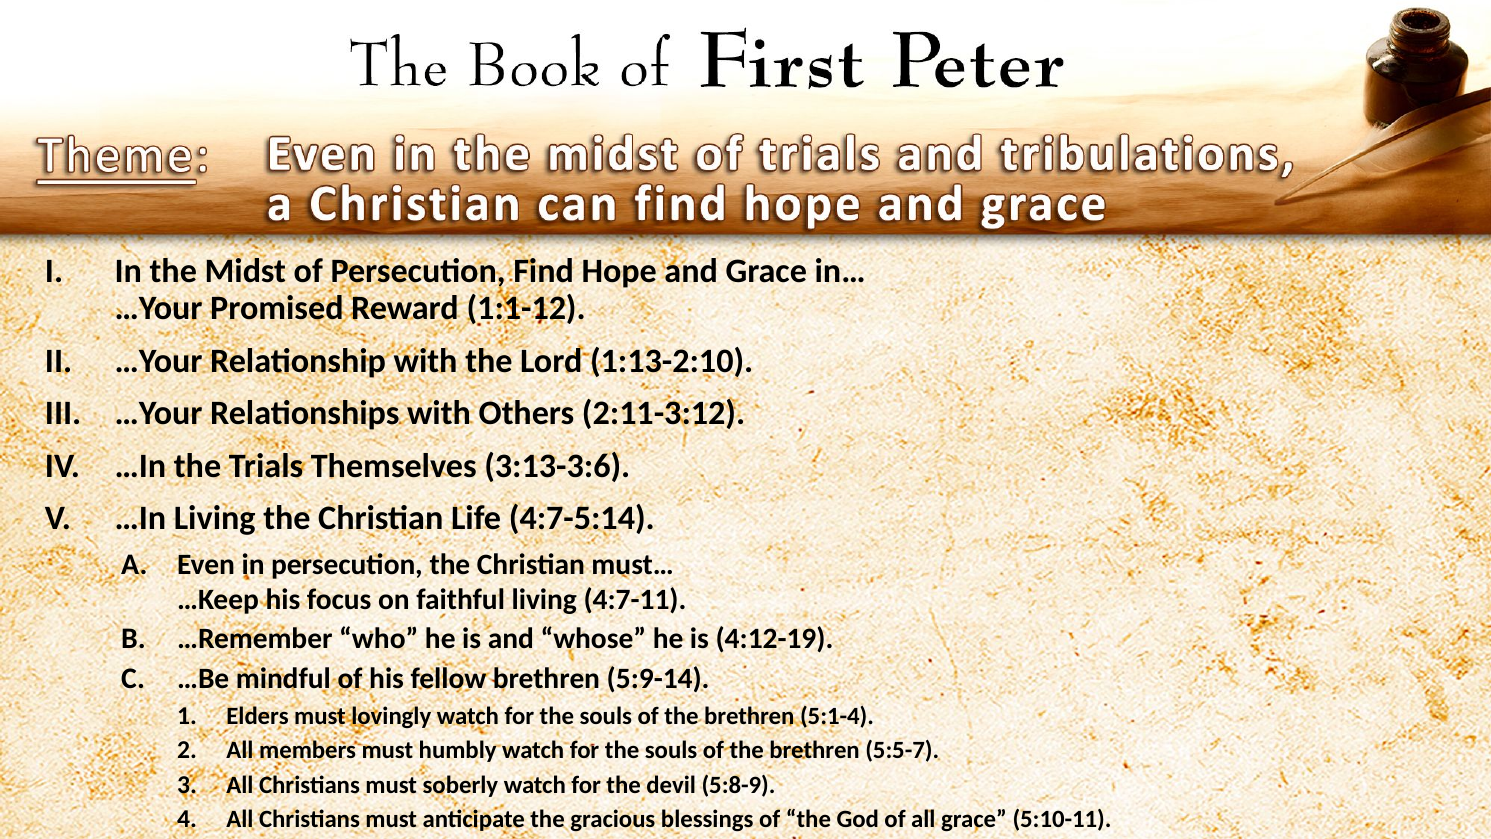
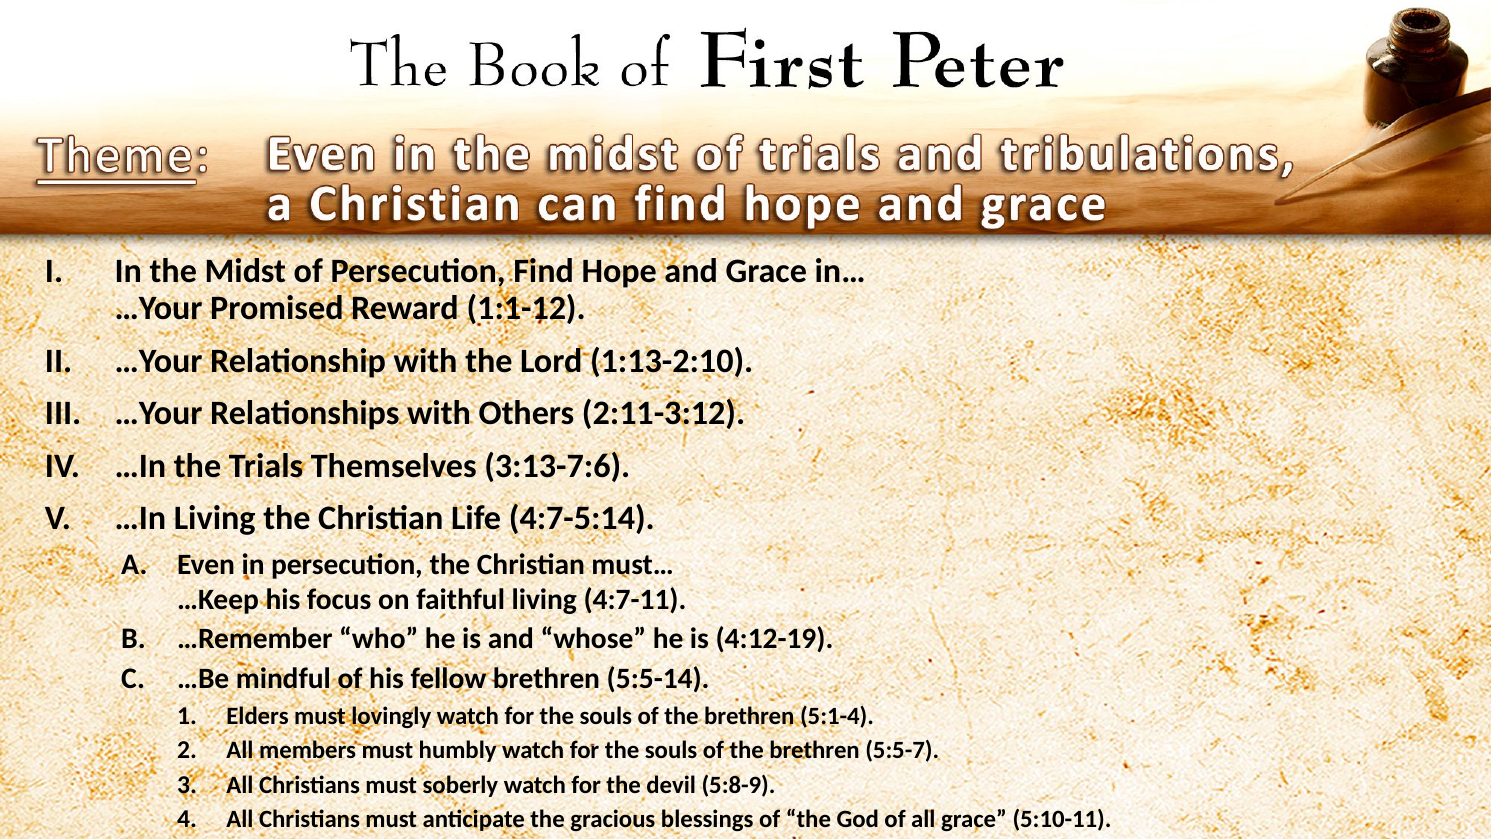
3:13-3:6: 3:13-3:6 -> 3:13-7:6
5:9-14: 5:9-14 -> 5:5-14
